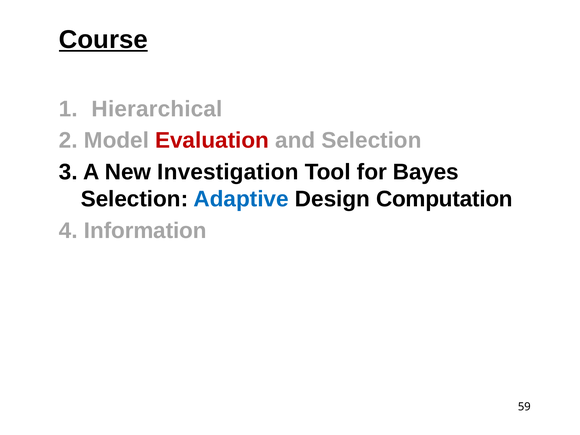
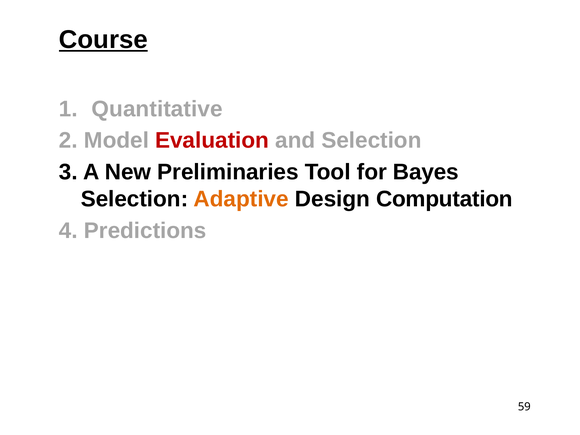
Hierarchical: Hierarchical -> Quantitative
Investigation: Investigation -> Preliminaries
Adaptive colour: blue -> orange
Information: Information -> Predictions
